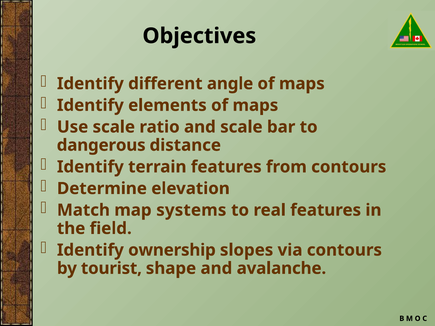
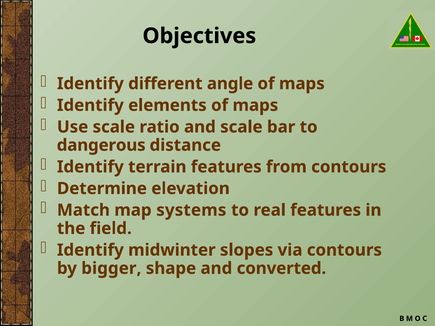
ownership: ownership -> midwinter
tourist: tourist -> bigger
avalanche: avalanche -> converted
